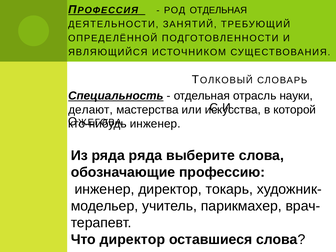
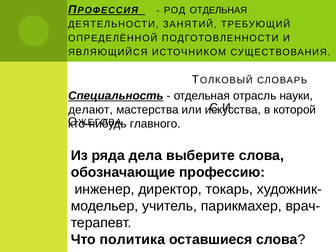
инженер at (155, 124): инженер -> главного
ряда ряда: ряда -> дела
Что директор: директор -> политика
